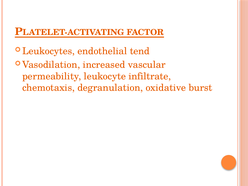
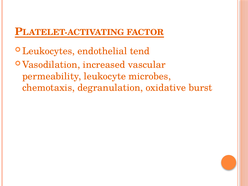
infiltrate: infiltrate -> microbes
